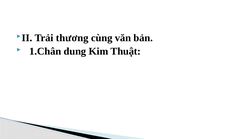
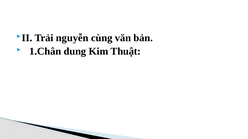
thương: thương -> nguyễn
